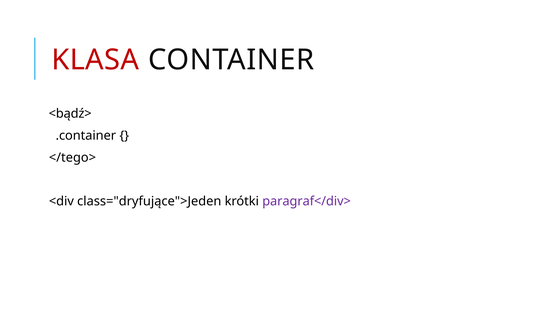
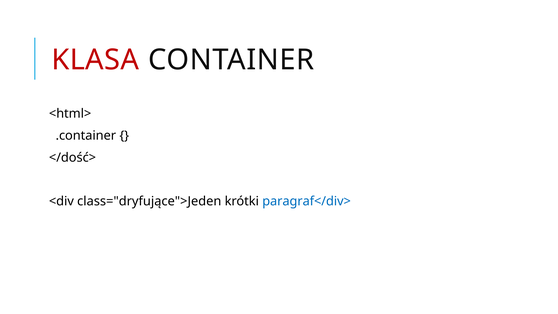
<bądź>: <bądź> -> <html>
</tego>: </tego> -> </dość>
paragraf</div> colour: purple -> blue
